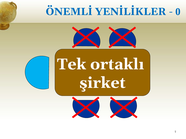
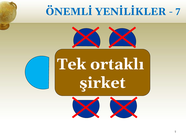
0 at (178, 12): 0 -> 7
